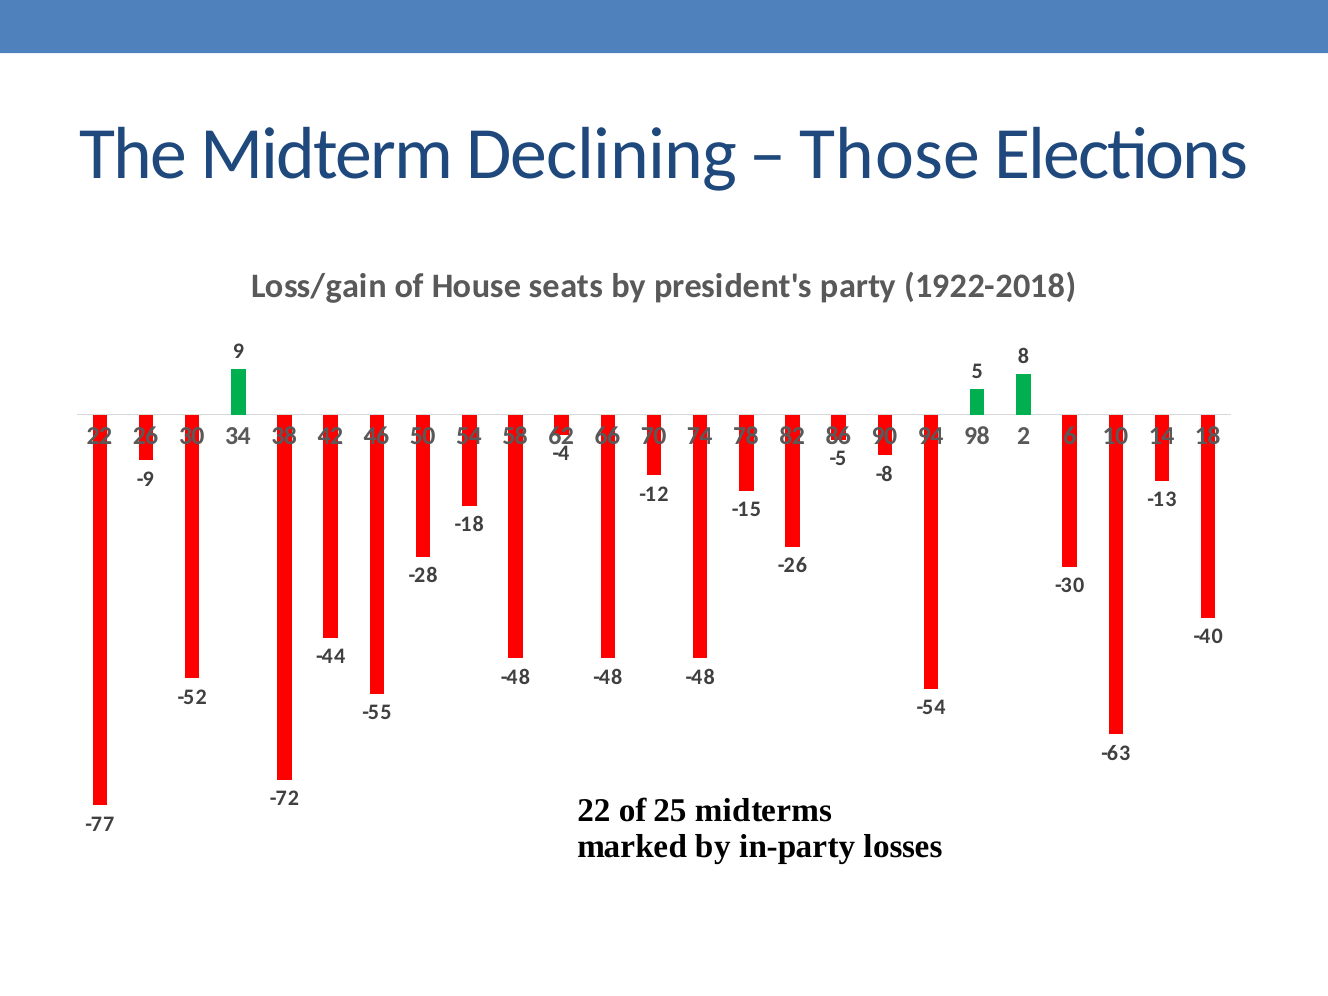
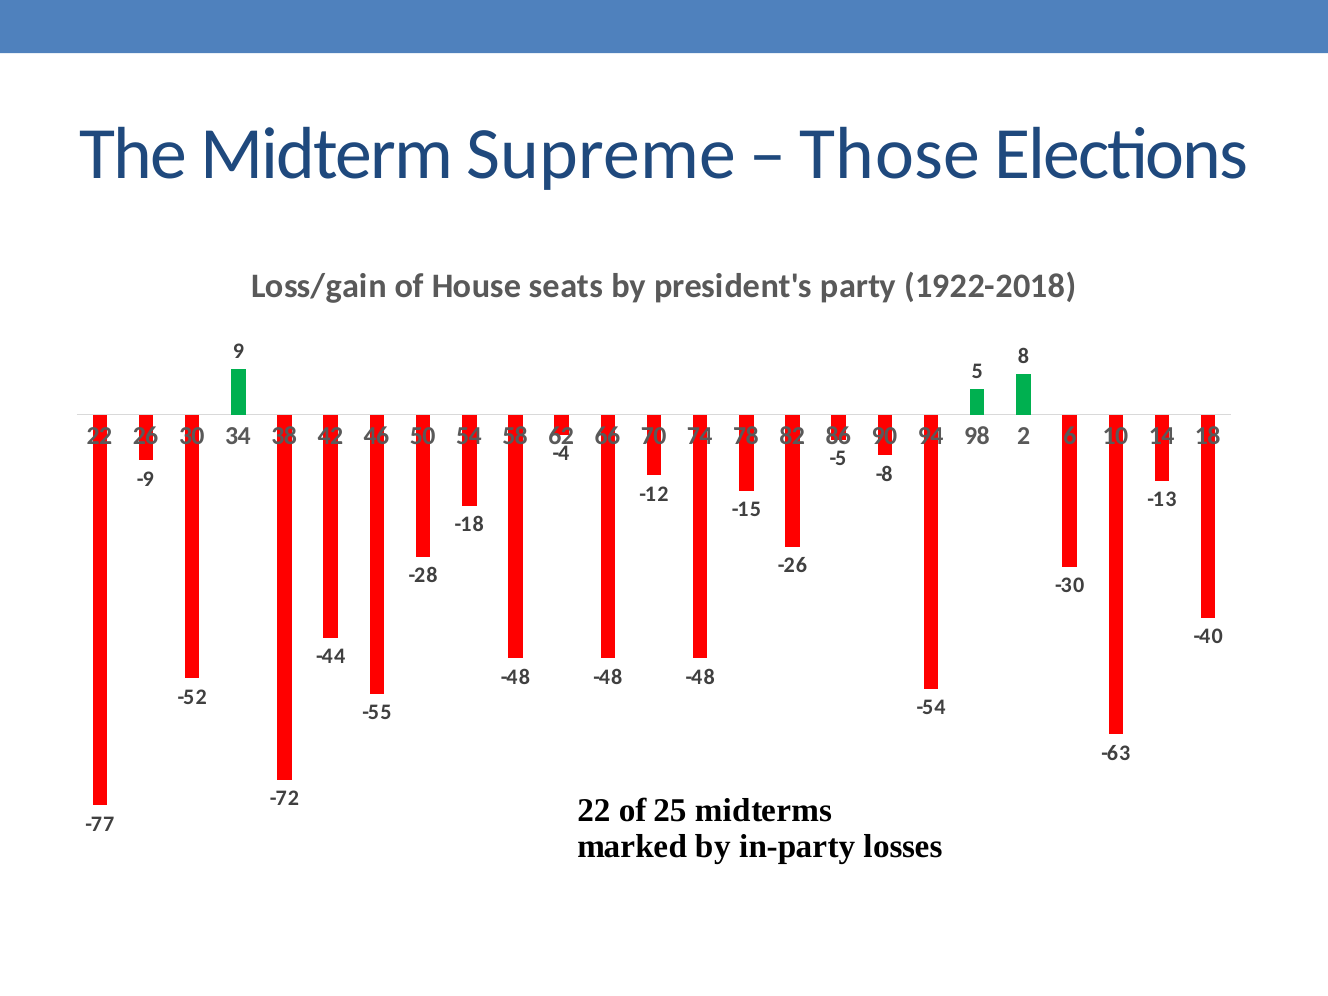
Declining: Declining -> Supreme
